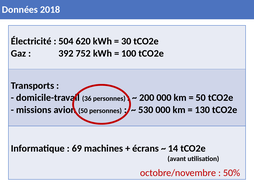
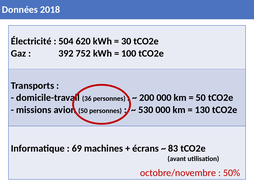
14: 14 -> 83
